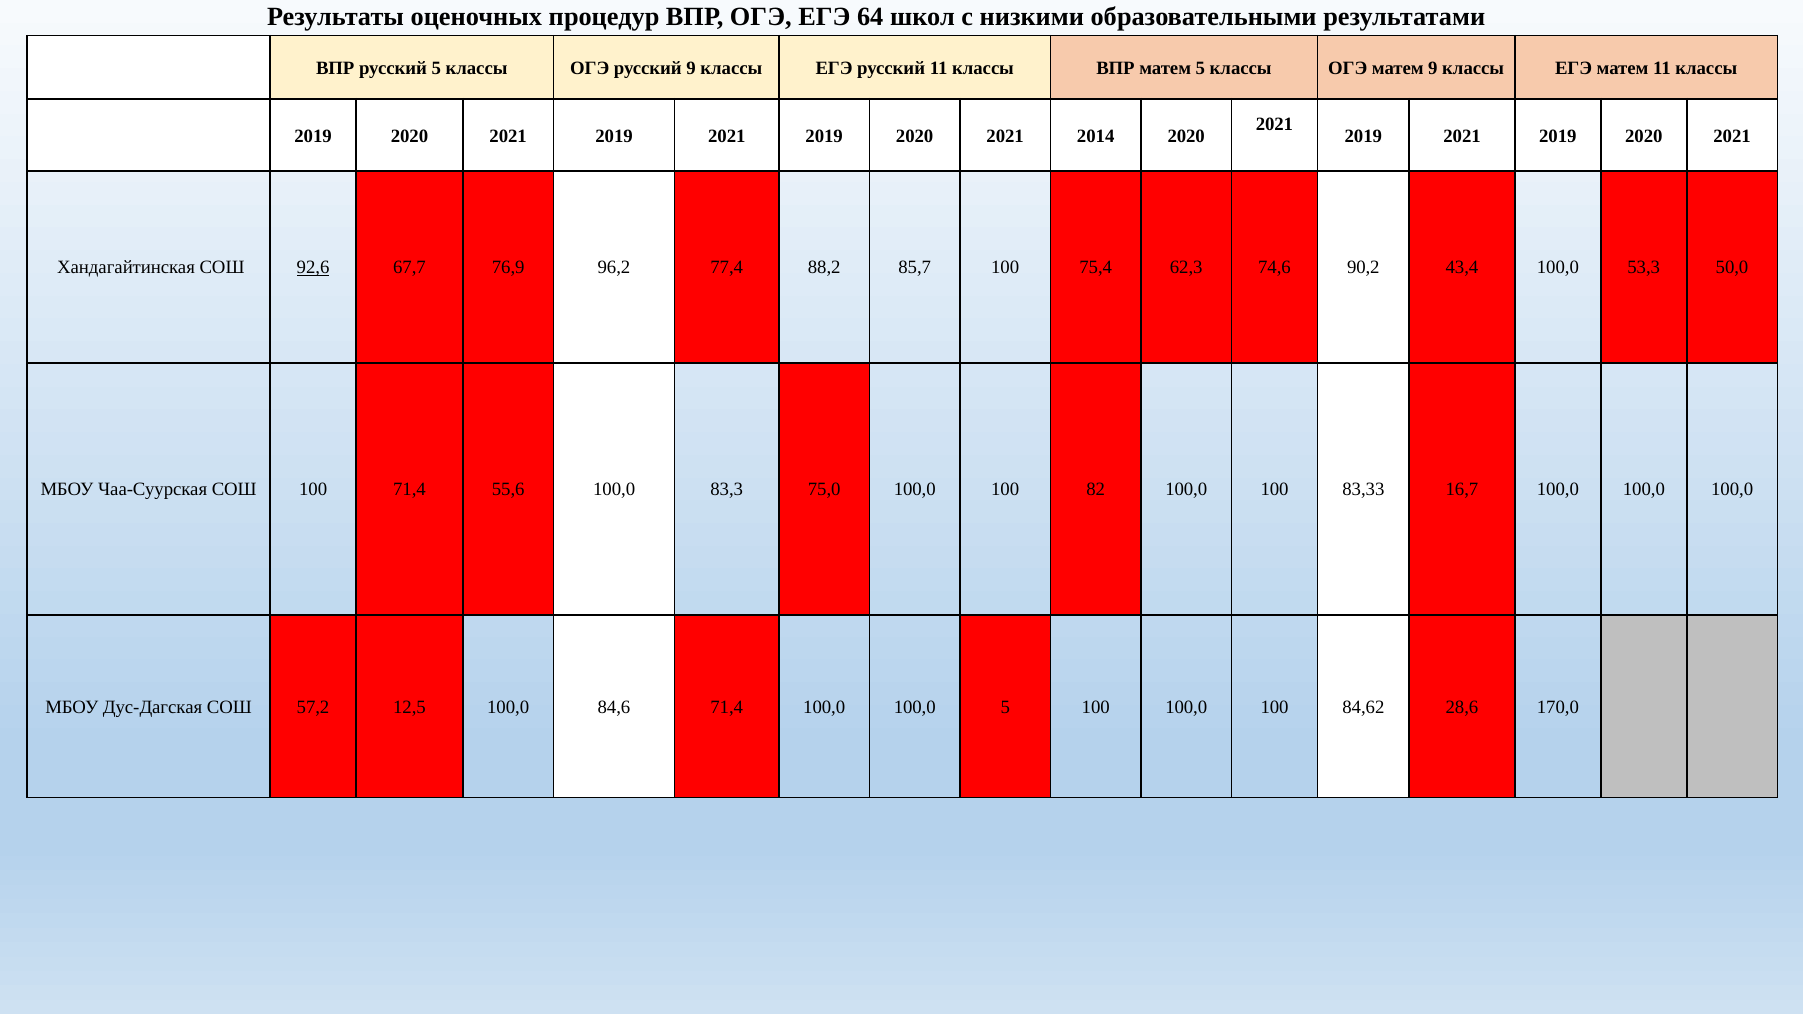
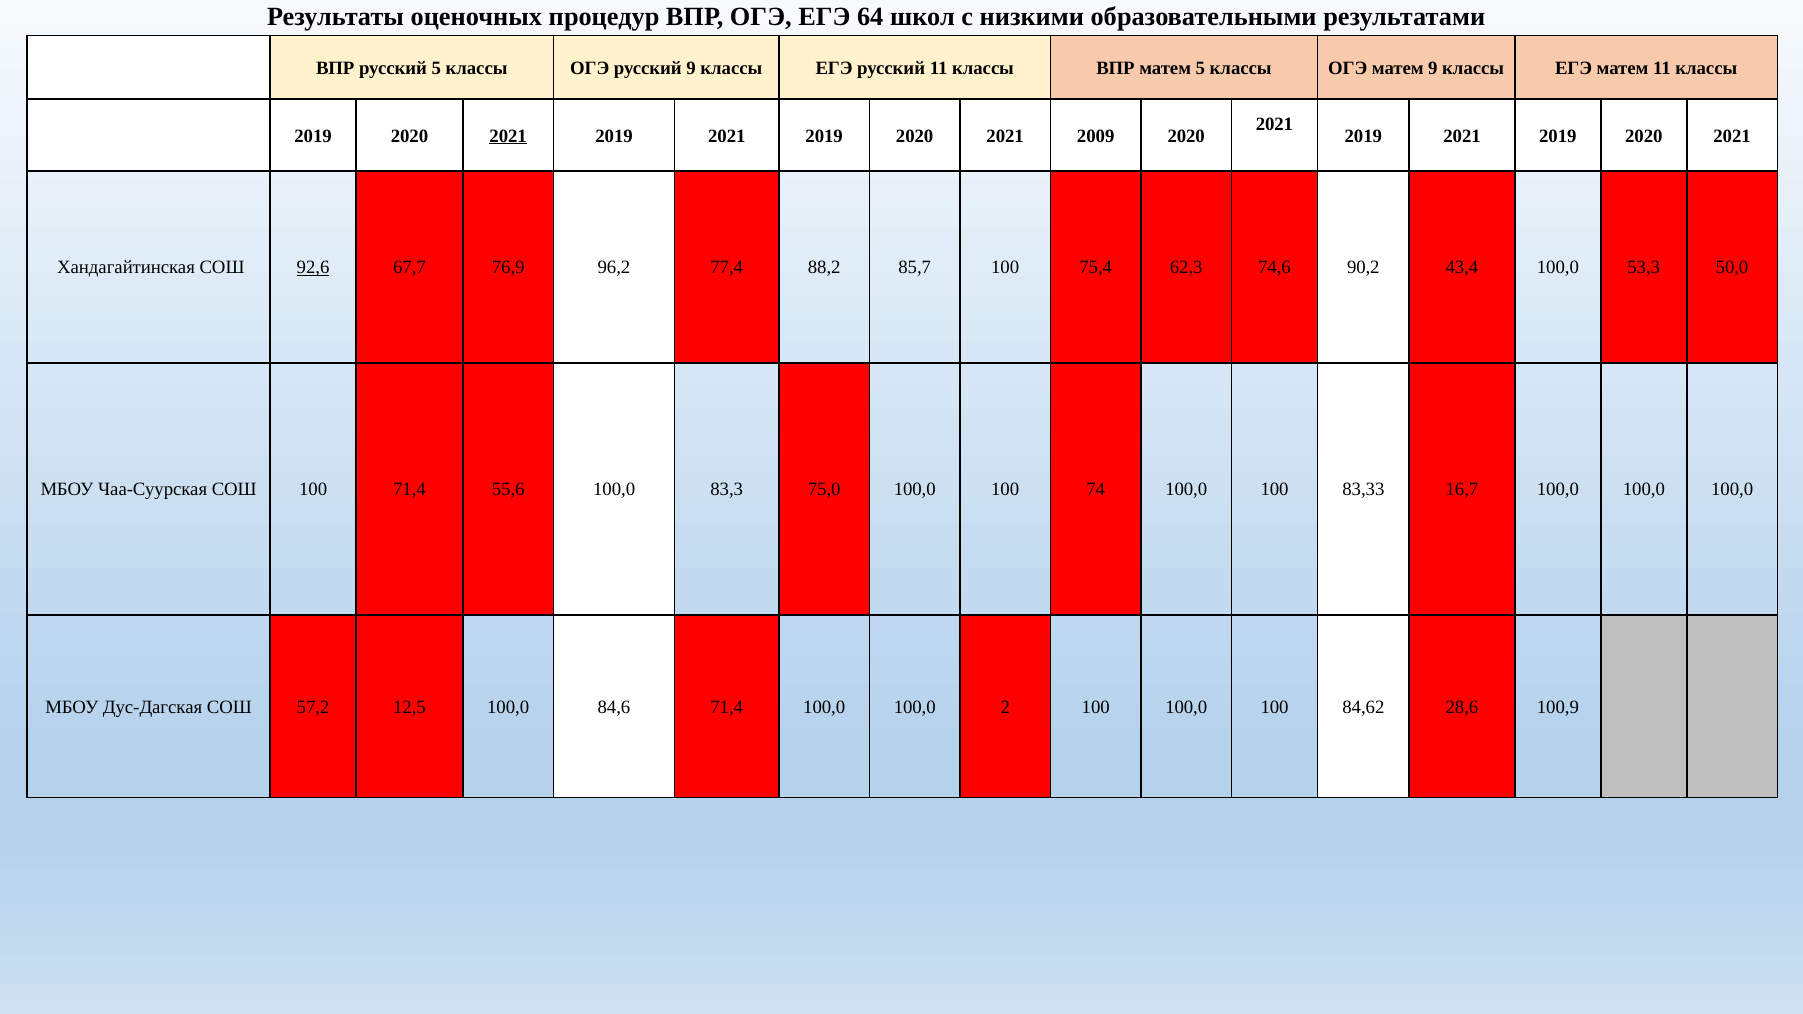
2021 at (508, 136) underline: none -> present
2014: 2014 -> 2009
82: 82 -> 74
100,0 5: 5 -> 2
170,0: 170,0 -> 100,9
